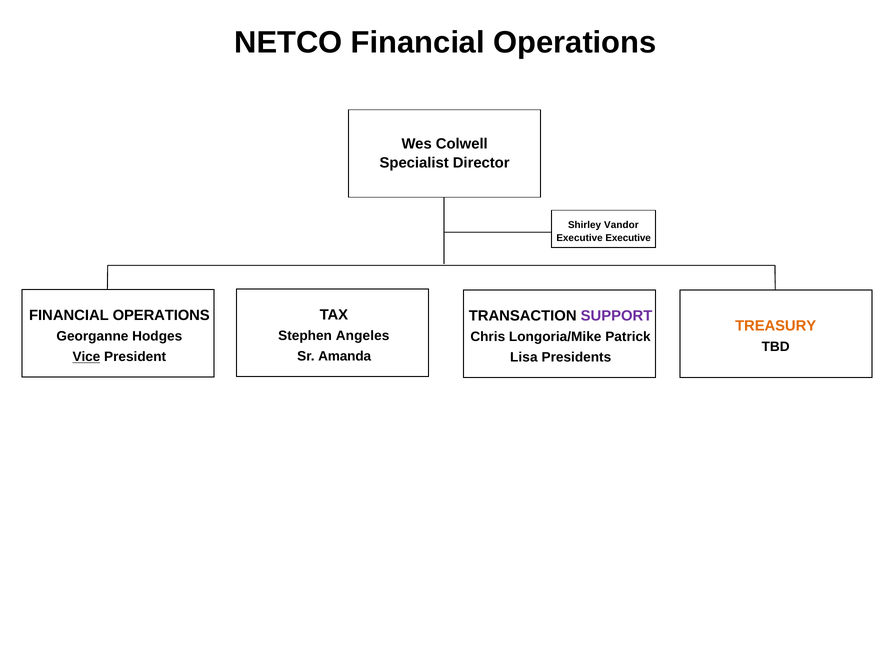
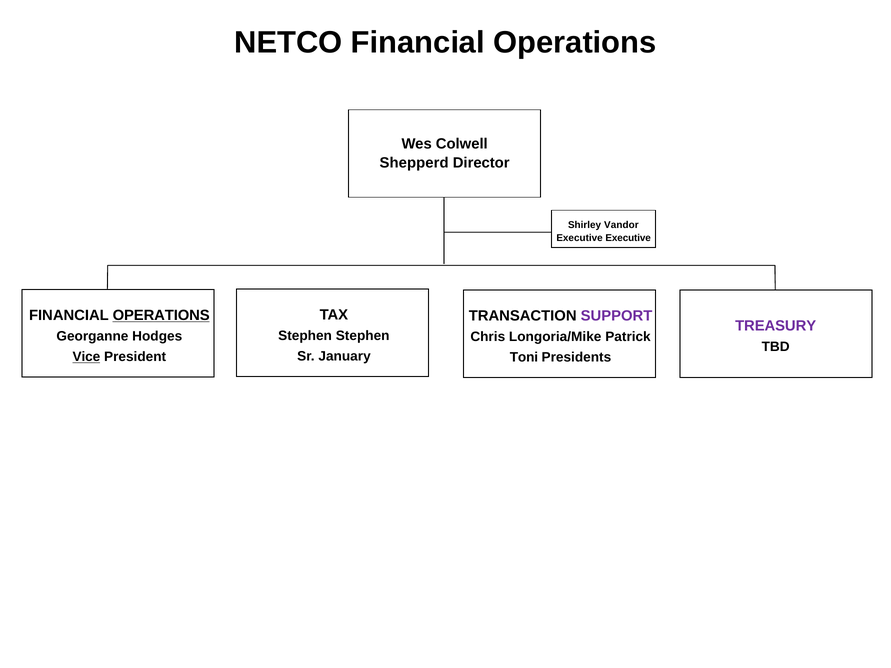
Specialist: Specialist -> Shepperd
OPERATIONS at (161, 316) underline: none -> present
TREASURY colour: orange -> purple
Stephen Angeles: Angeles -> Stephen
Amanda: Amanda -> January
Lisa: Lisa -> Toni
